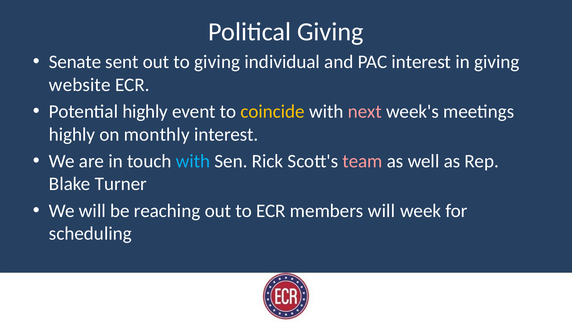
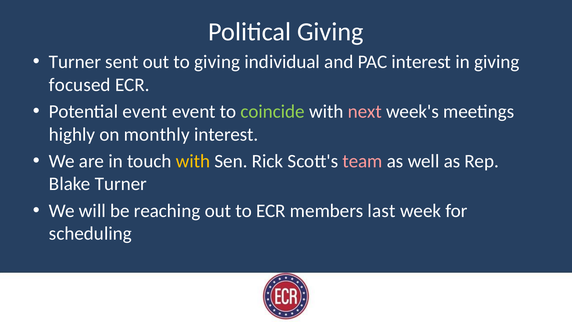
Senate at (75, 62): Senate -> Turner
website: website -> focused
Potential highly: highly -> event
coincide colour: yellow -> light green
with at (193, 161) colour: light blue -> yellow
members will: will -> last
